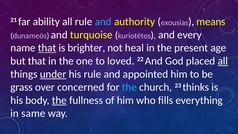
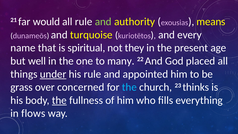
ability: ability -> would
and at (103, 22) colour: light blue -> light green
that at (47, 48) underline: present -> none
brighter: brighter -> spiritual
heal: heal -> they
but that: that -> well
loved: loved -> many
all at (223, 61) underline: present -> none
same: same -> flows
